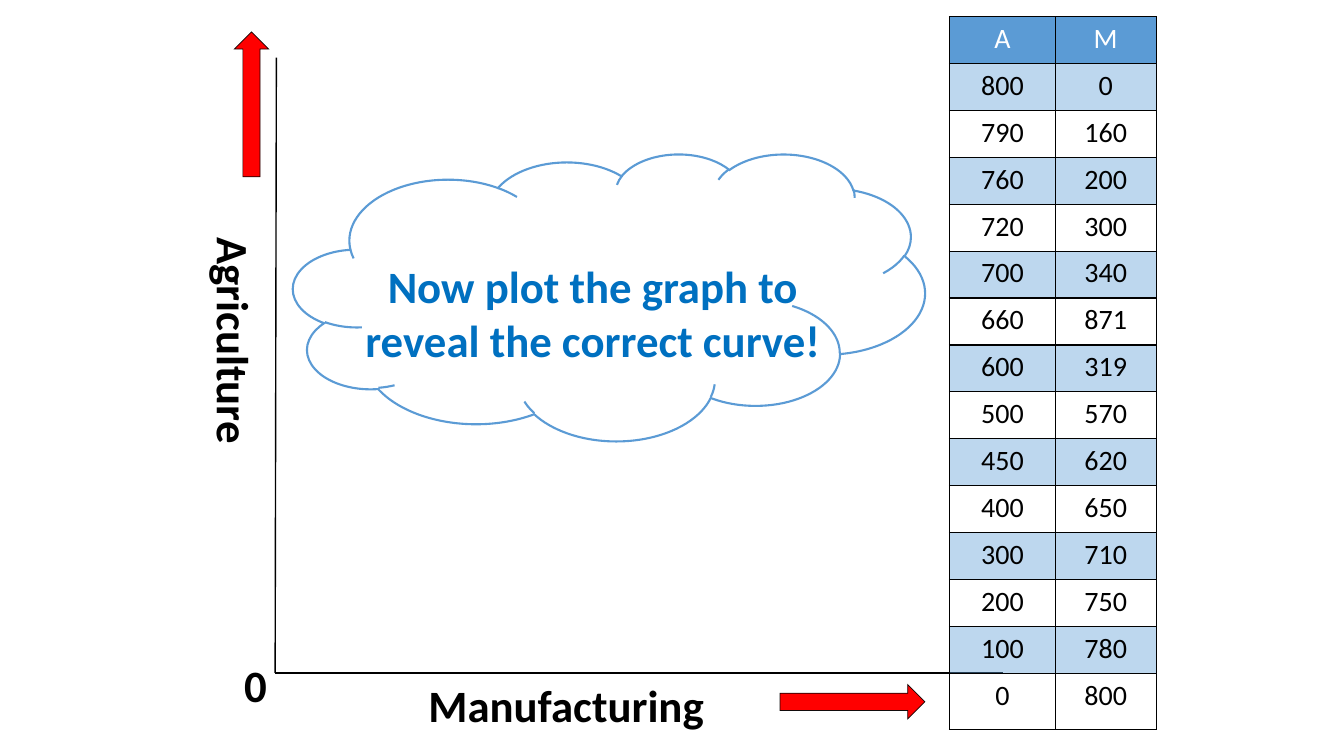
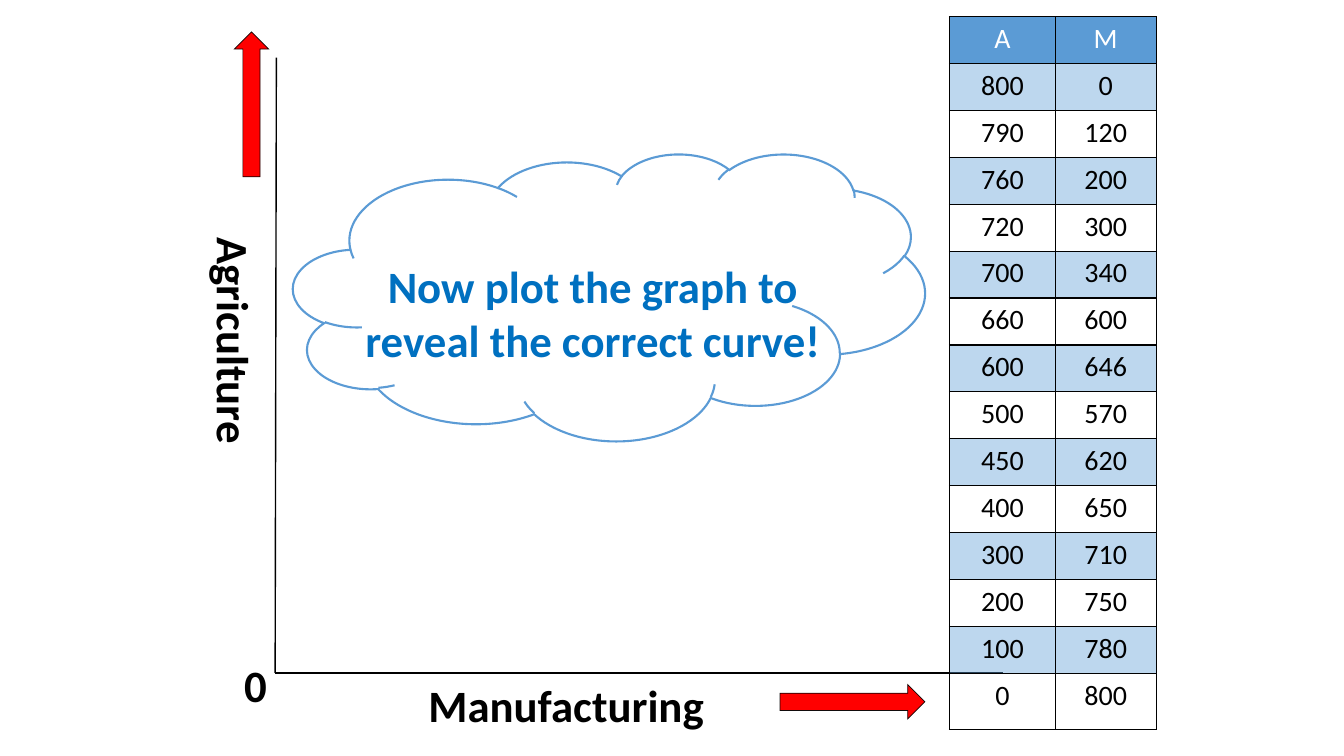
160: 160 -> 120
660 871: 871 -> 600
319: 319 -> 646
